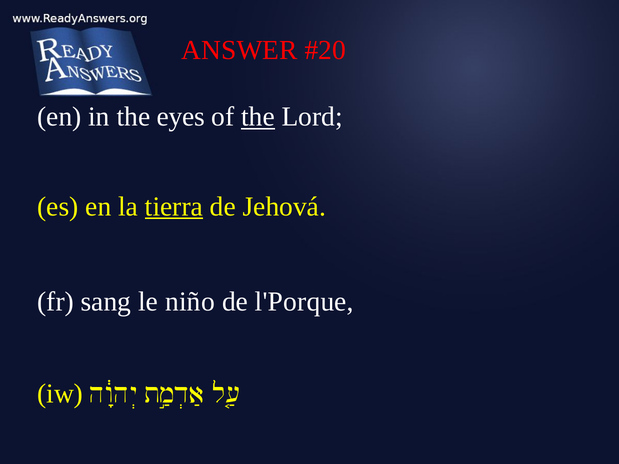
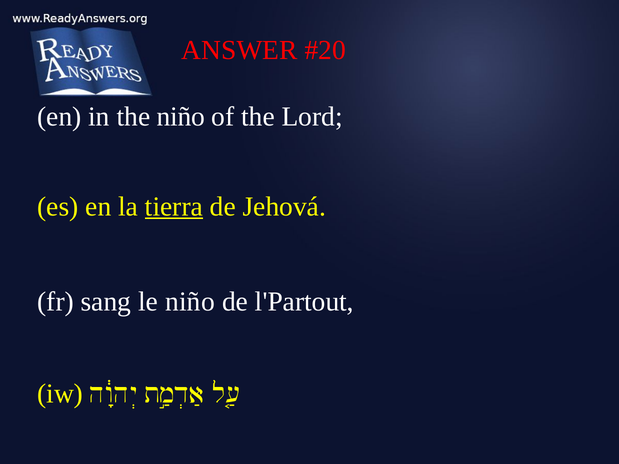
the eyes: eyes -> niño
the at (258, 117) underline: present -> none
l'Porque: l'Porque -> l'Partout
